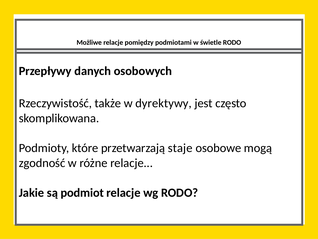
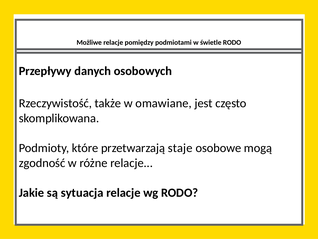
dyrektywy: dyrektywy -> omawiane
podmiot: podmiot -> sytuacja
